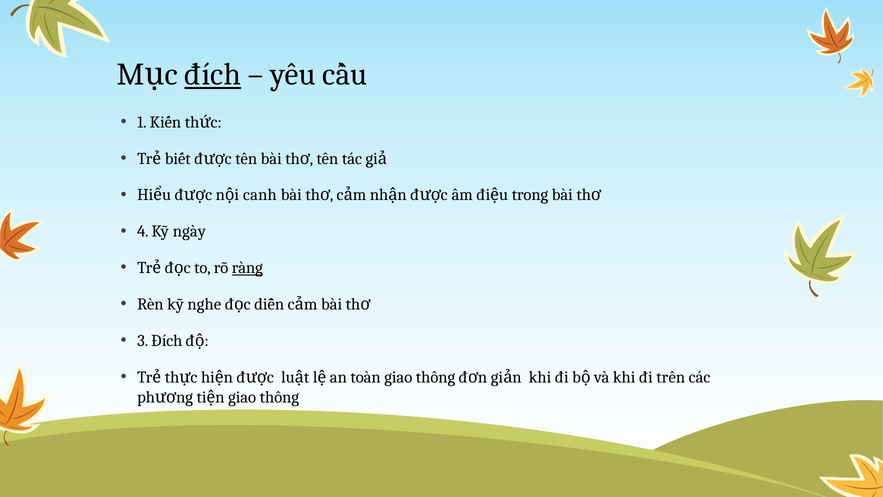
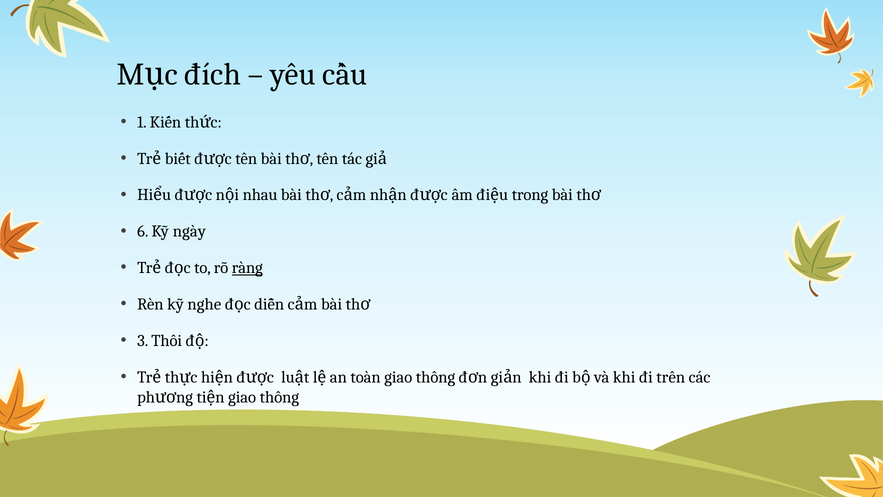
đích at (213, 75) underline: present -> none
canh: canh -> nhau
4: 4 -> 6
3 Đích: Đích -> Thôi
